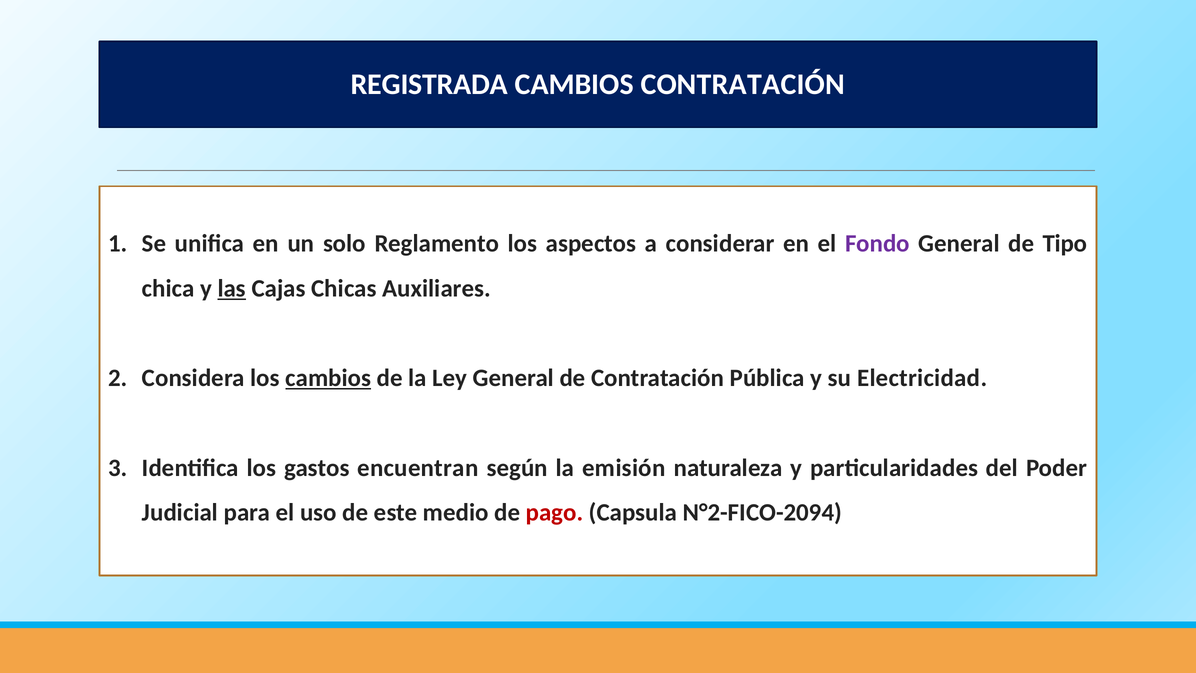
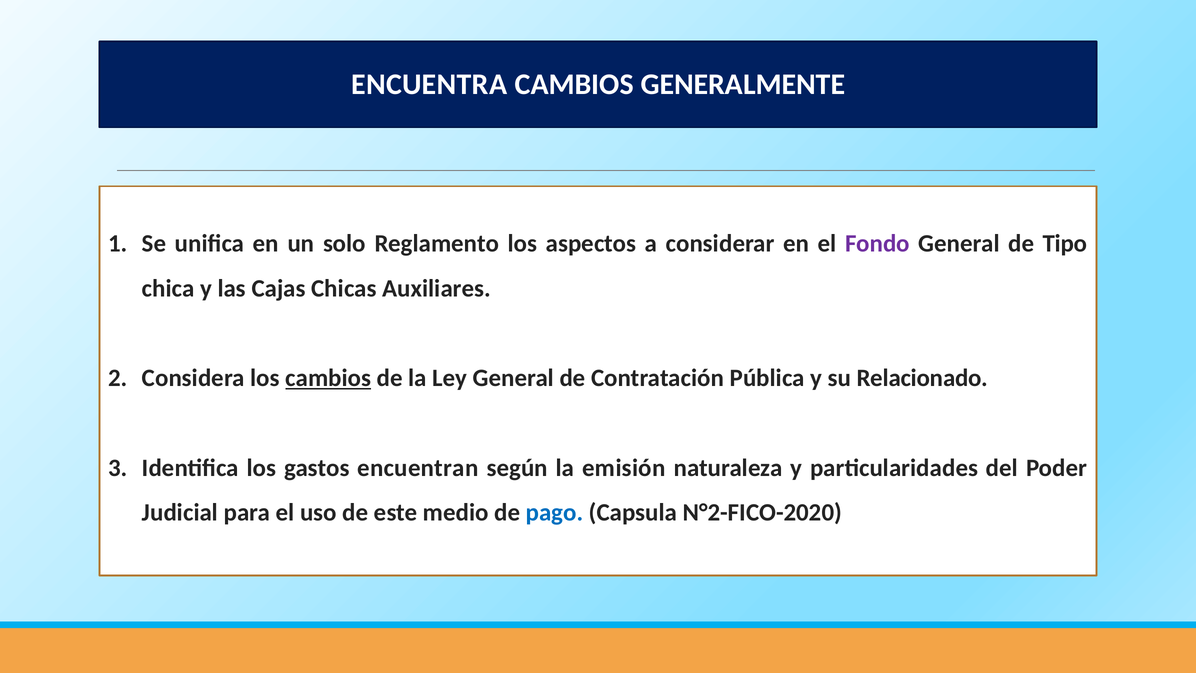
REGISTRADA: REGISTRADA -> ENCUENTRA
CAMBIOS CONTRATACIÓN: CONTRATACIÓN -> GENERALMENTE
las underline: present -> none
Electricidad: Electricidad -> Relacionado
pago colour: red -> blue
N°2-FICO-2094: N°2-FICO-2094 -> N°2-FICO-2020
